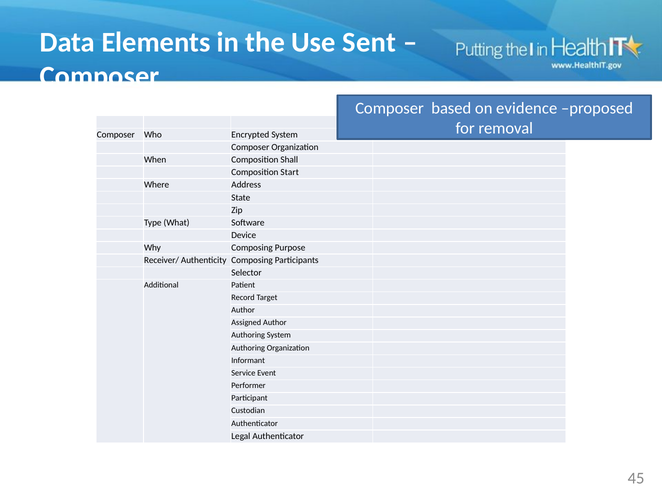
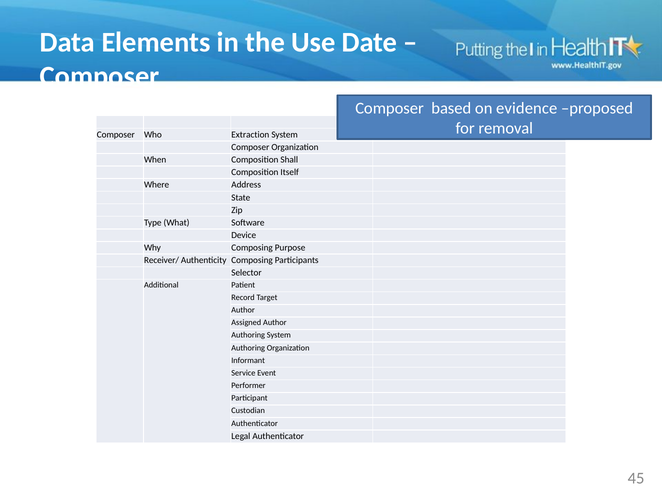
Sent: Sent -> Date
Encrypted: Encrypted -> Extraction
Start: Start -> Itself
